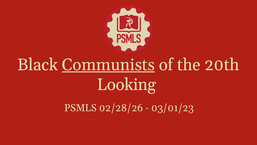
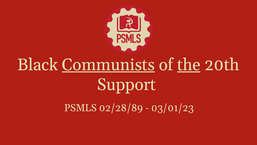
the underline: none -> present
Looking: Looking -> Support
02/28/26: 02/28/26 -> 02/28/89
